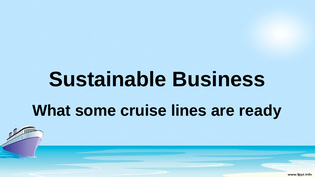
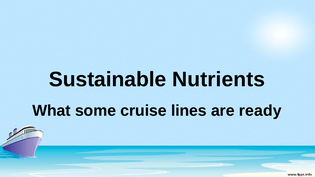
Business: Business -> Nutrients
